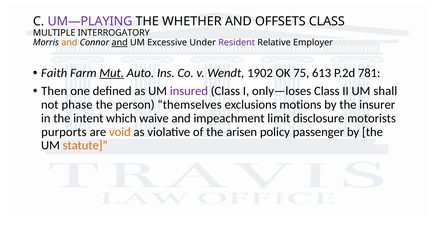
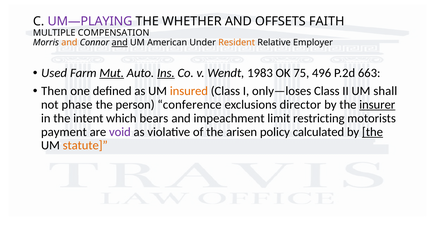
OFFSETS CLASS: CLASS -> FAITH
INTERROGATORY: INTERROGATORY -> COMPENSATION
Excessive: Excessive -> American
Resident colour: purple -> orange
Faith: Faith -> Used
Ins underline: none -> present
1902: 1902 -> 1983
613: 613 -> 496
781: 781 -> 663
insured colour: purple -> orange
themselves: themselves -> conference
motions: motions -> director
insurer underline: none -> present
waive: waive -> bears
disclosure: disclosure -> restricting
purports: purports -> payment
void colour: orange -> purple
passenger: passenger -> calculated
the at (372, 132) underline: none -> present
